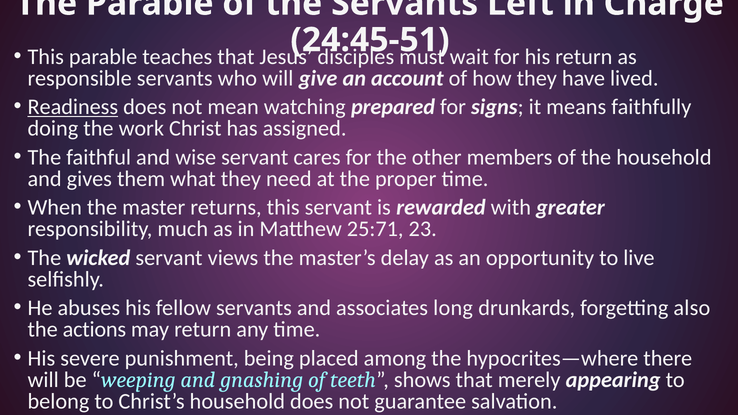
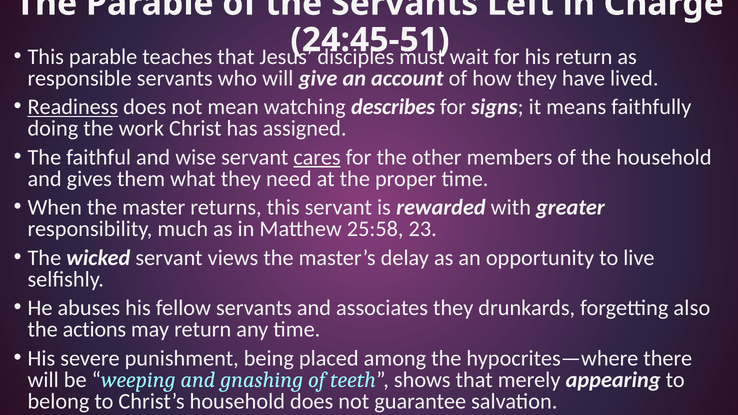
prepared: prepared -> describes
cares underline: none -> present
25:71: 25:71 -> 25:58
associates long: long -> they
